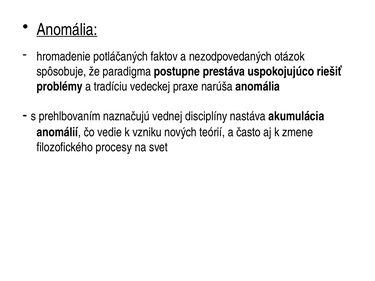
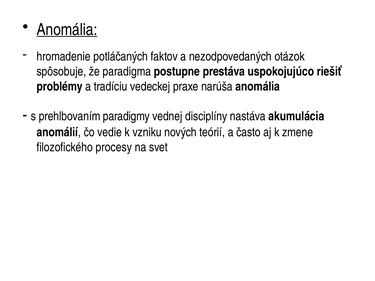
naznačujú: naznačujú -> paradigmy
